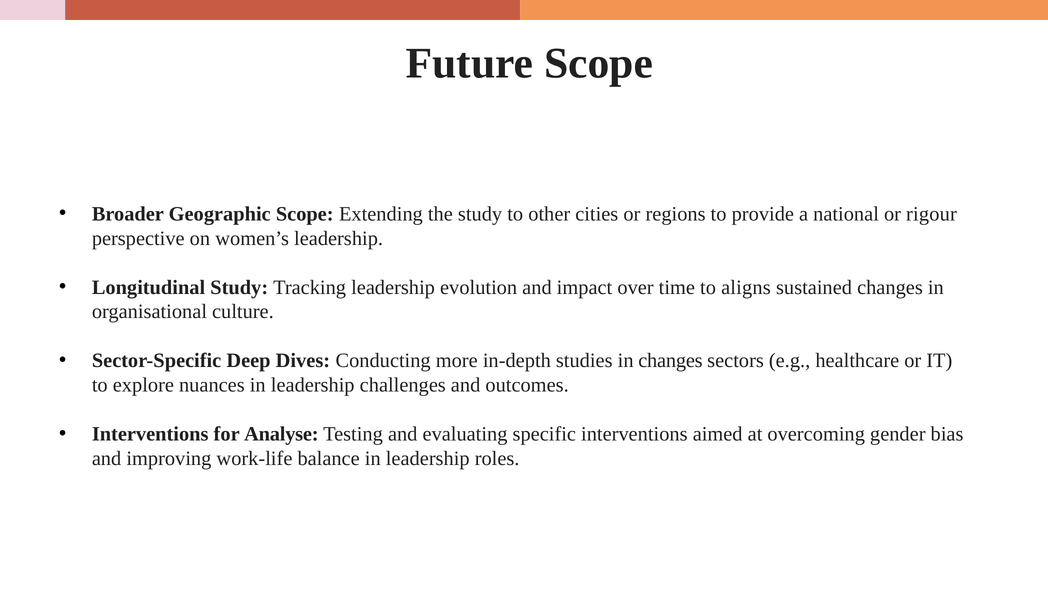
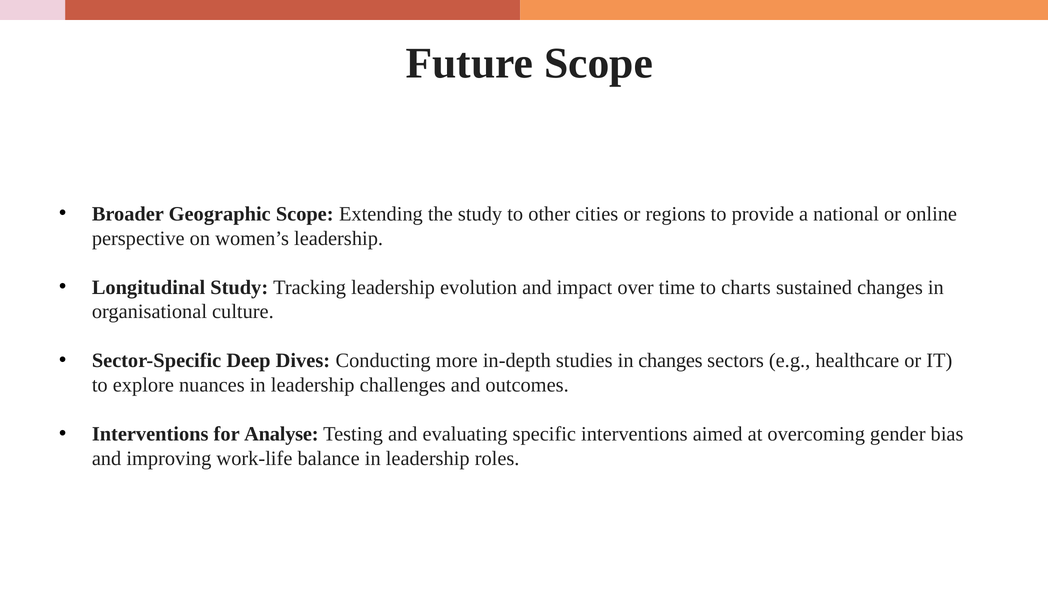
rigour: rigour -> online
aligns: aligns -> charts
